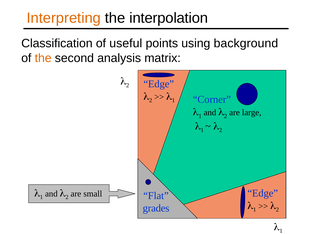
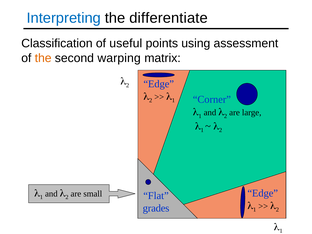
Interpreting colour: orange -> blue
interpolation: interpolation -> differentiate
background: background -> assessment
analysis: analysis -> warping
